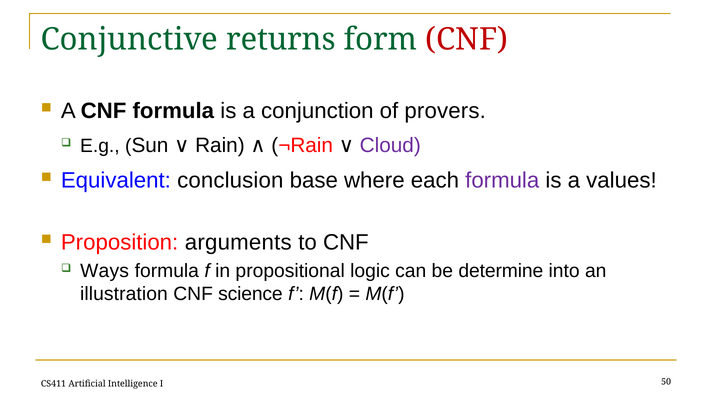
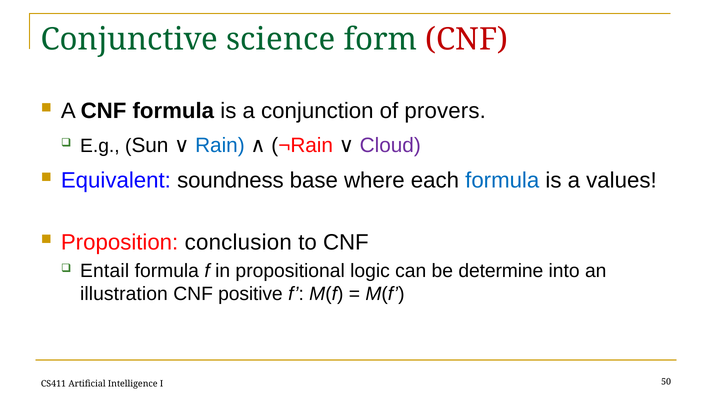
returns: returns -> science
Rain colour: black -> blue
conclusion: conclusion -> soundness
formula at (502, 180) colour: purple -> blue
arguments: arguments -> conclusion
Ways: Ways -> Entail
science: science -> positive
